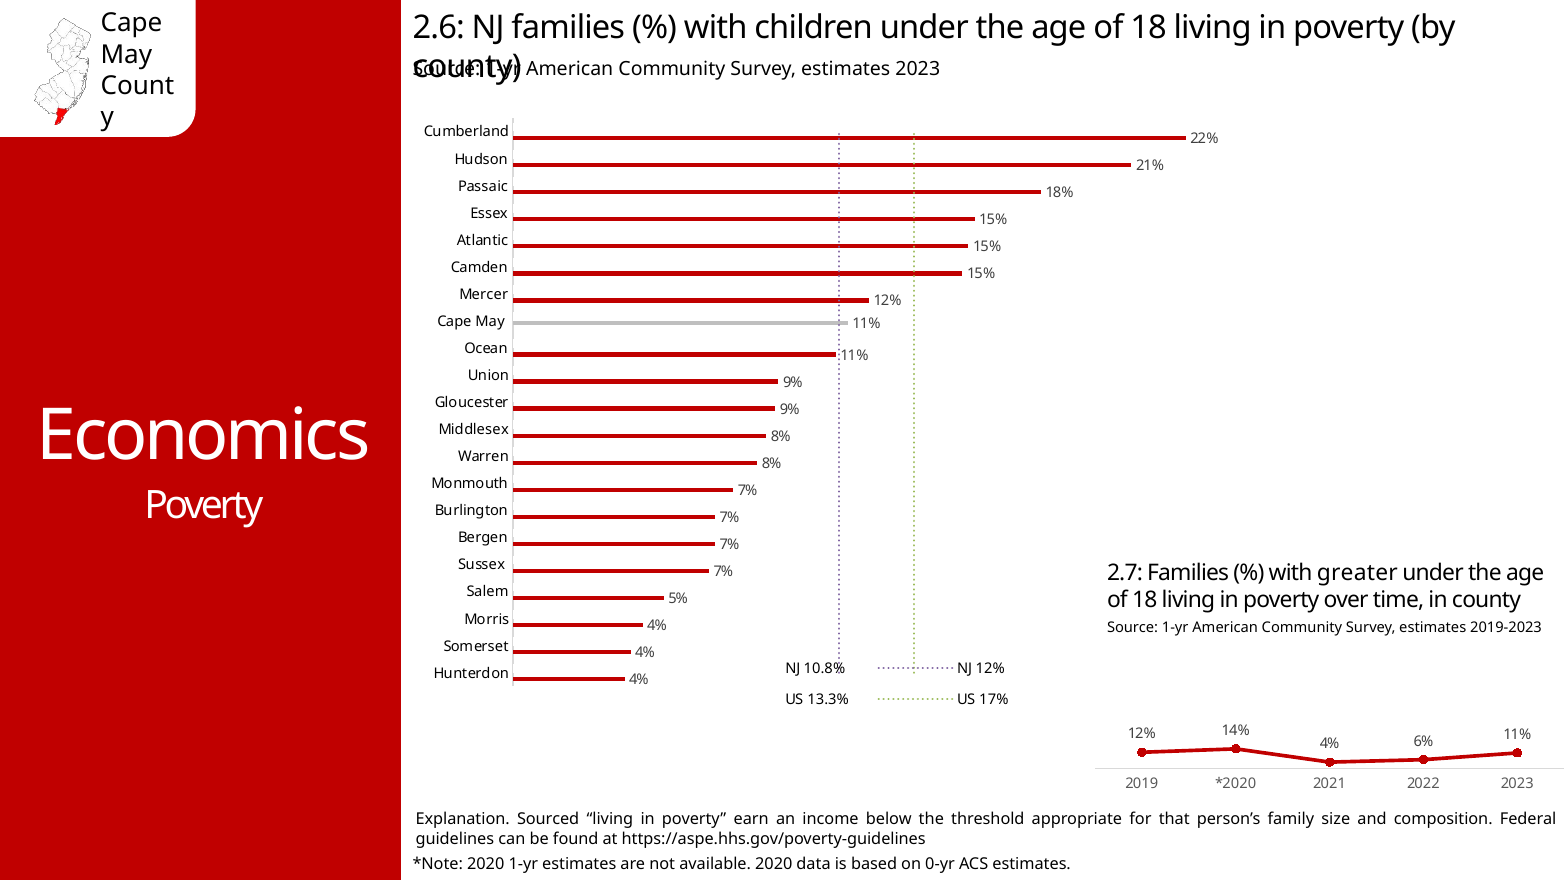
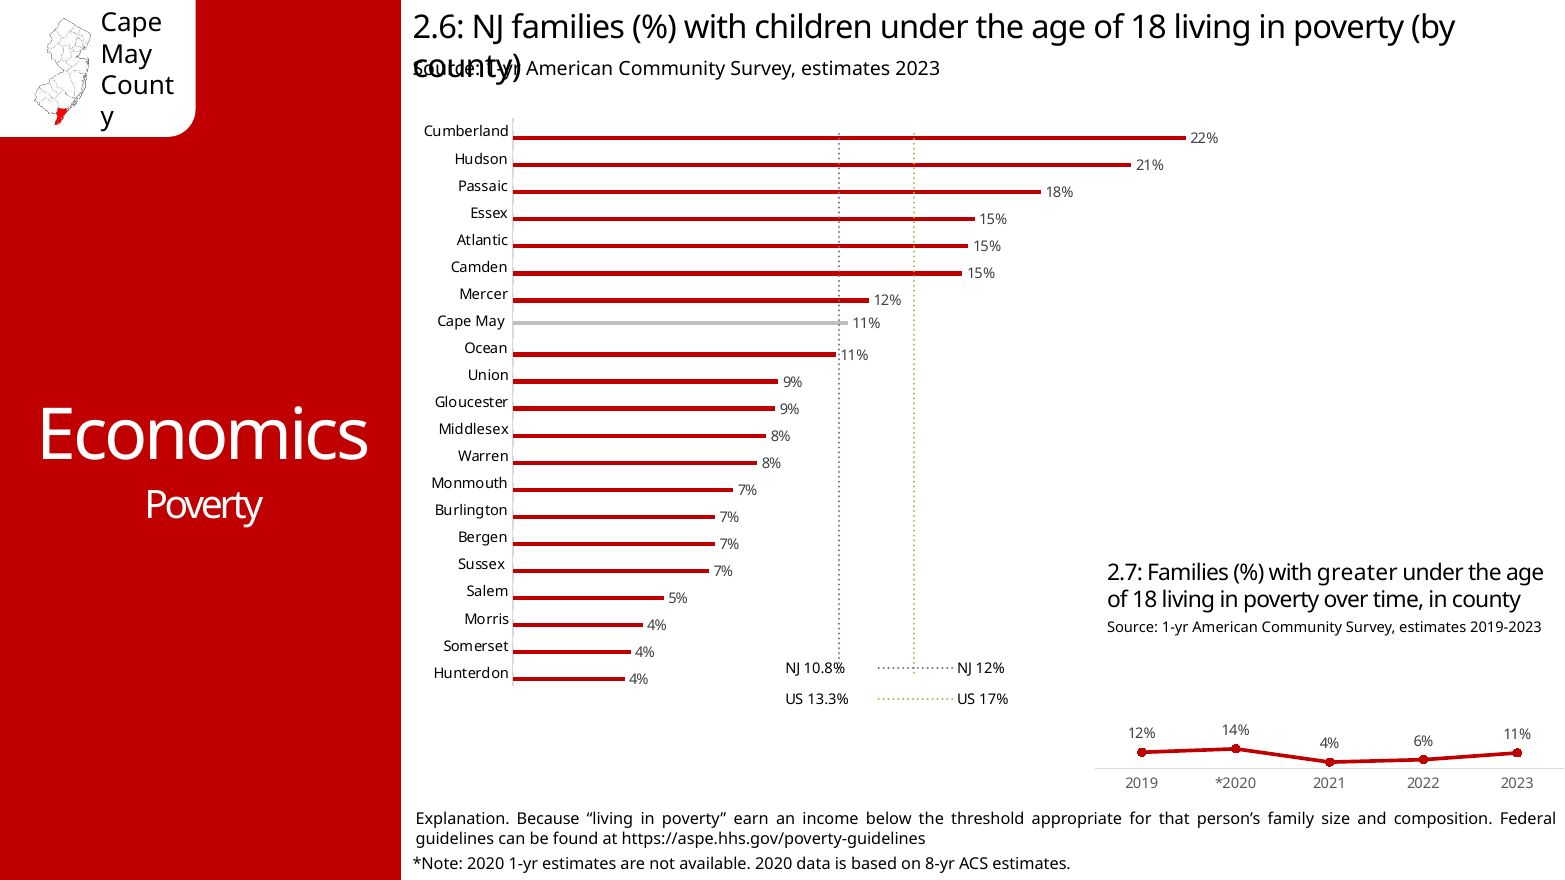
Sourced: Sourced -> Because
0-yr: 0-yr -> 8-yr
